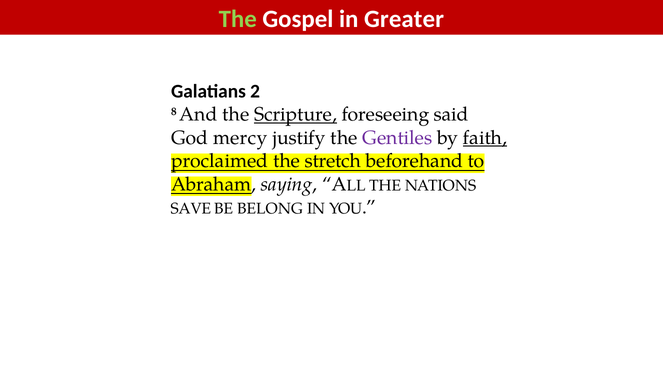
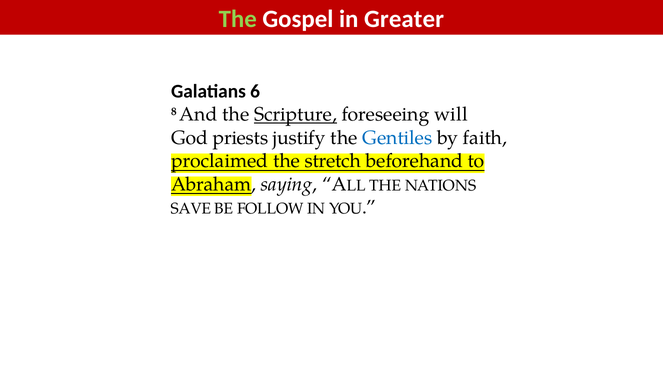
2: 2 -> 6
said: said -> will
mercy: mercy -> priests
Gentiles colour: purple -> blue
faith underline: present -> none
BELONG: BELONG -> FOLLOW
